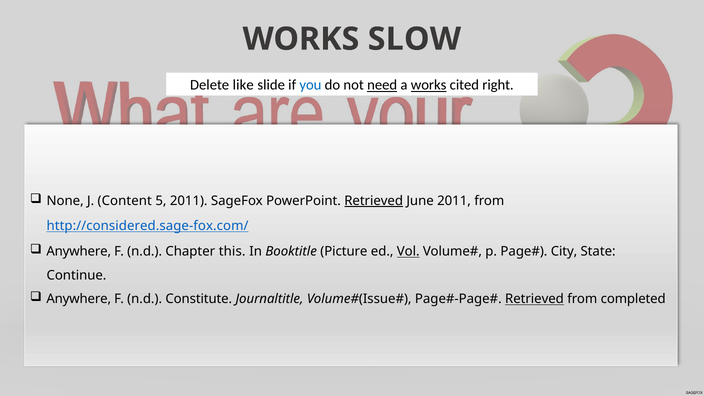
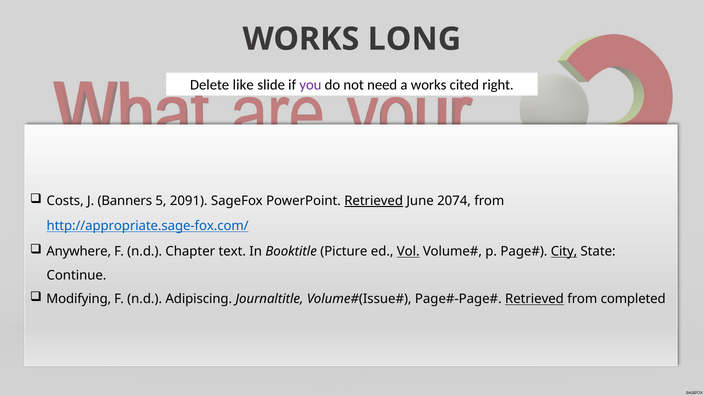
SLOW: SLOW -> LONG
you colour: blue -> purple
need underline: present -> none
works at (429, 85) underline: present -> none
None: None -> Costs
Content: Content -> Banners
5 2011: 2011 -> 2091
June 2011: 2011 -> 2074
http://considered.sage-fox.com/: http://considered.sage-fox.com/ -> http://appropriate.sage-fox.com/
this: this -> text
City underline: none -> present
Anywhere at (79, 299): Anywhere -> Modifying
Constitute: Constitute -> Adipiscing
